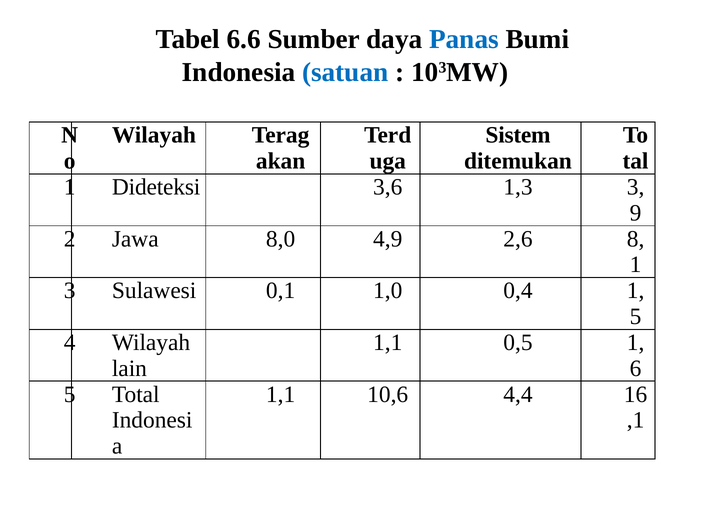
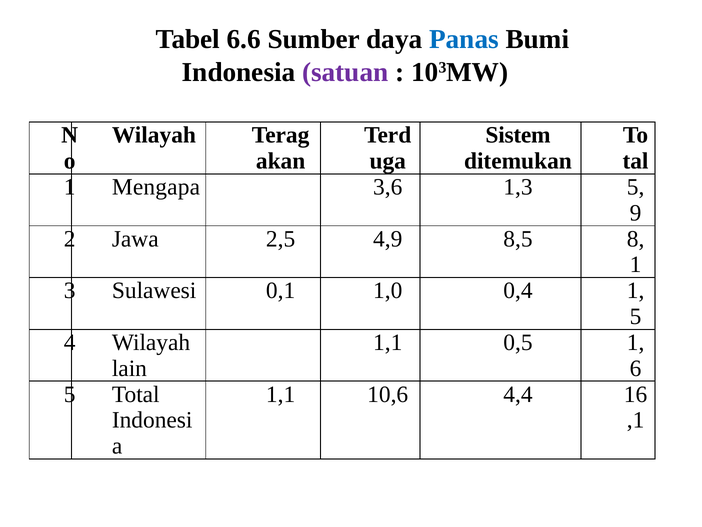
satuan colour: blue -> purple
Dideteksi: Dideteksi -> Mengapa
1,3 3: 3 -> 5
8,0: 8,0 -> 2,5
2,6: 2,6 -> 8,5
